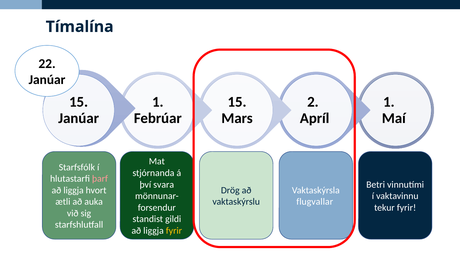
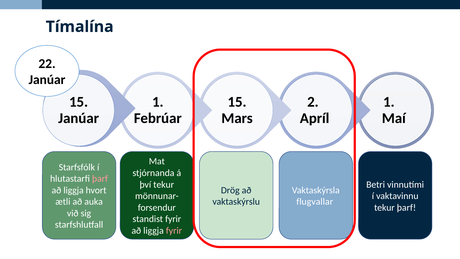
því svara: svara -> tekur
tekur fyrir: fyrir -> þarf
standist gildi: gildi -> fyrir
fyrir at (174, 230) colour: yellow -> pink
